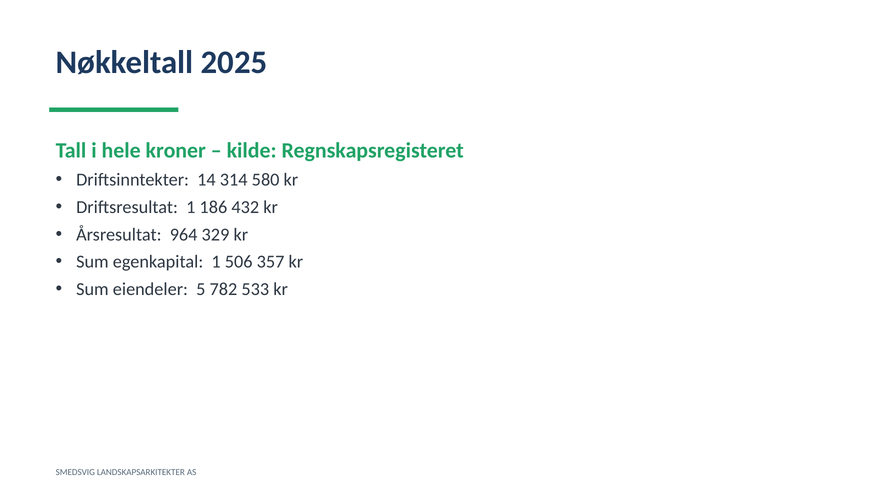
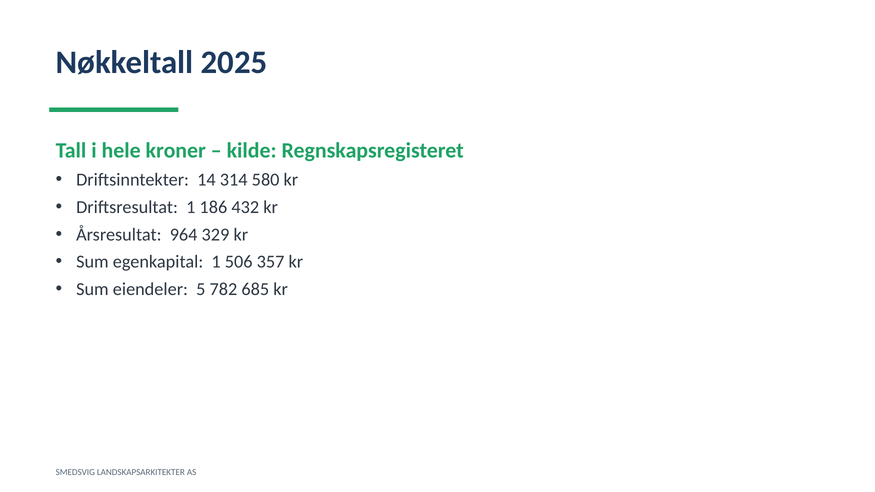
533: 533 -> 685
